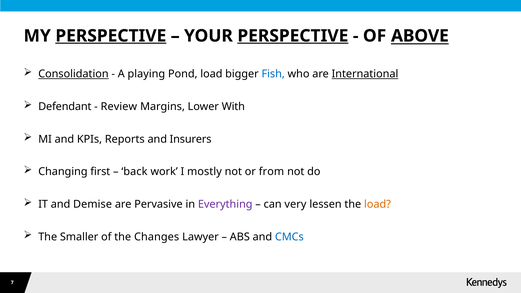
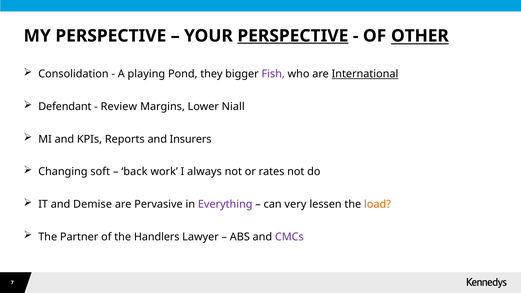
PERSPECTIVE at (111, 36) underline: present -> none
ABOVE: ABOVE -> OTHER
Consolidation underline: present -> none
Pond load: load -> they
Fish colour: blue -> purple
With: With -> Niall
first: first -> soft
mostly: mostly -> always
from: from -> rates
Smaller: Smaller -> Partner
Changes: Changes -> Handlers
CMCs colour: blue -> purple
